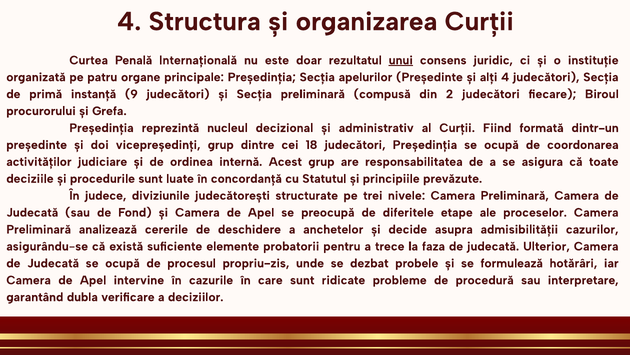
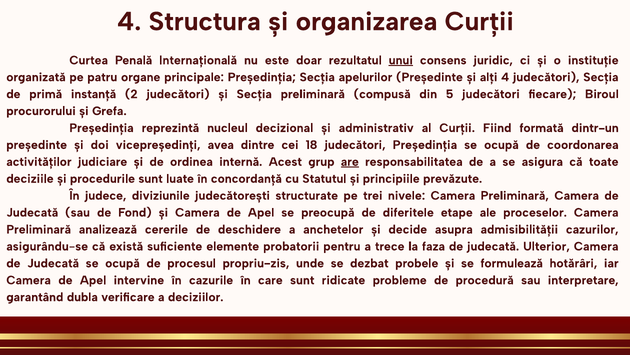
9: 9 -> 2
2: 2 -> 5
vicepreședinți grup: grup -> avea
are underline: none -> present
